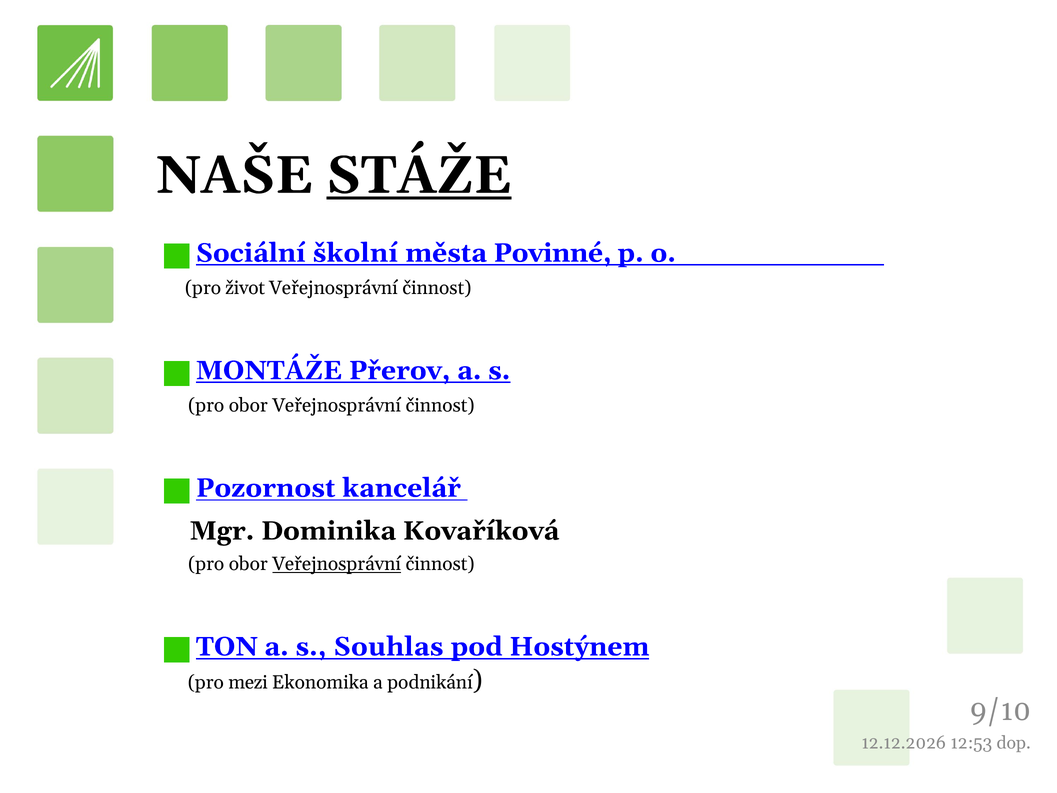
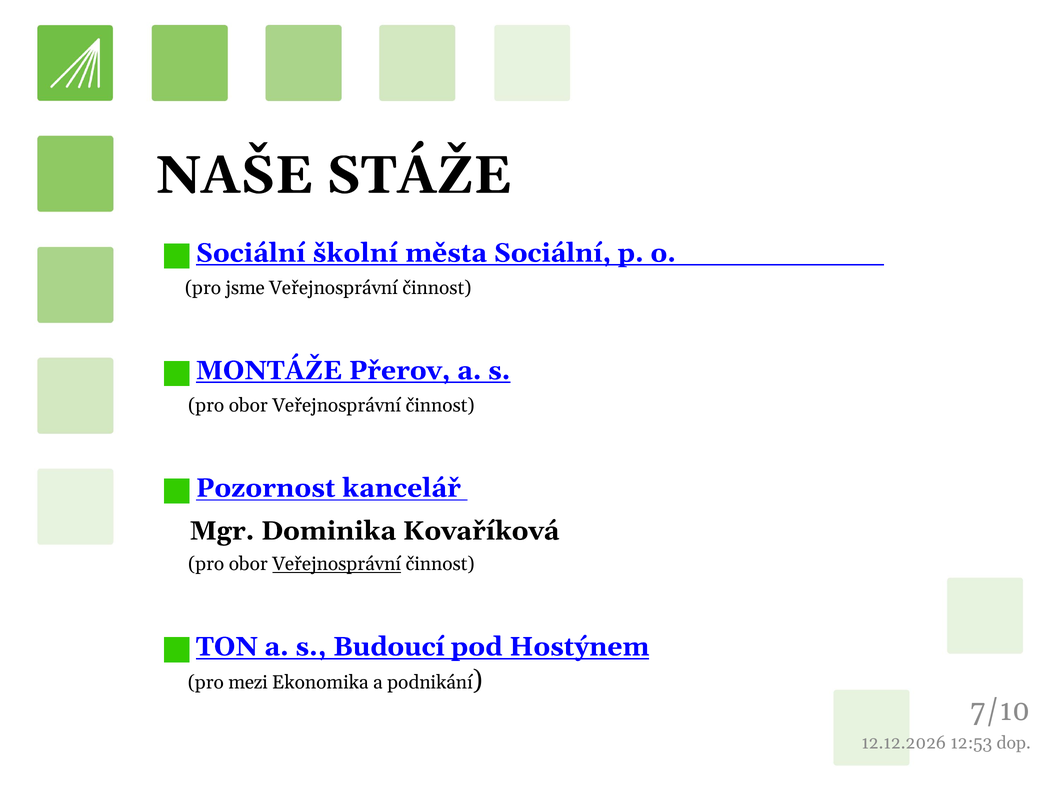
STÁŽE underline: present -> none
města Povinné: Povinné -> Sociální
život: život -> jsme
Souhlas: Souhlas -> Budoucí
9/10: 9/10 -> 7/10
